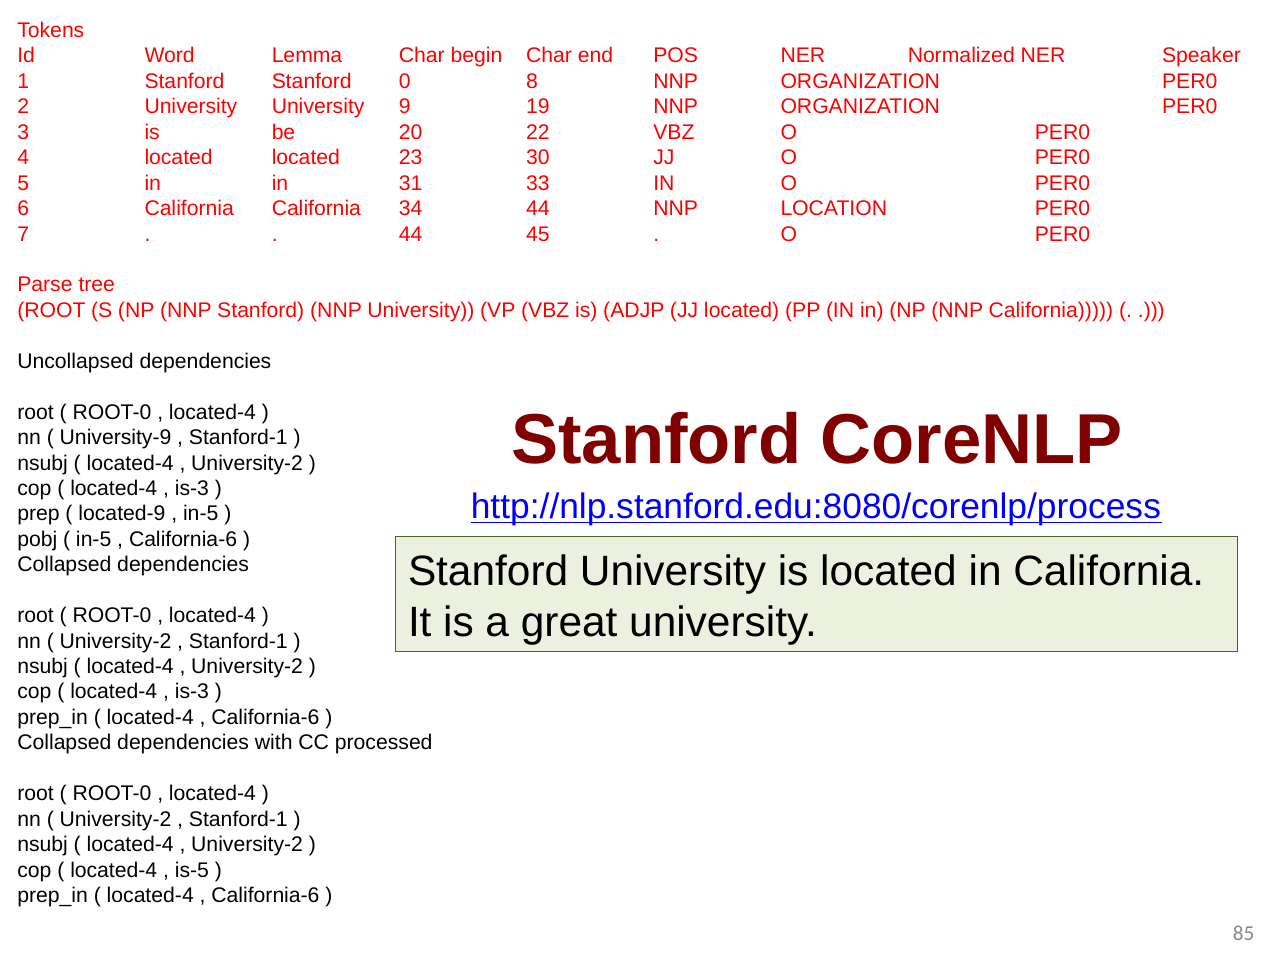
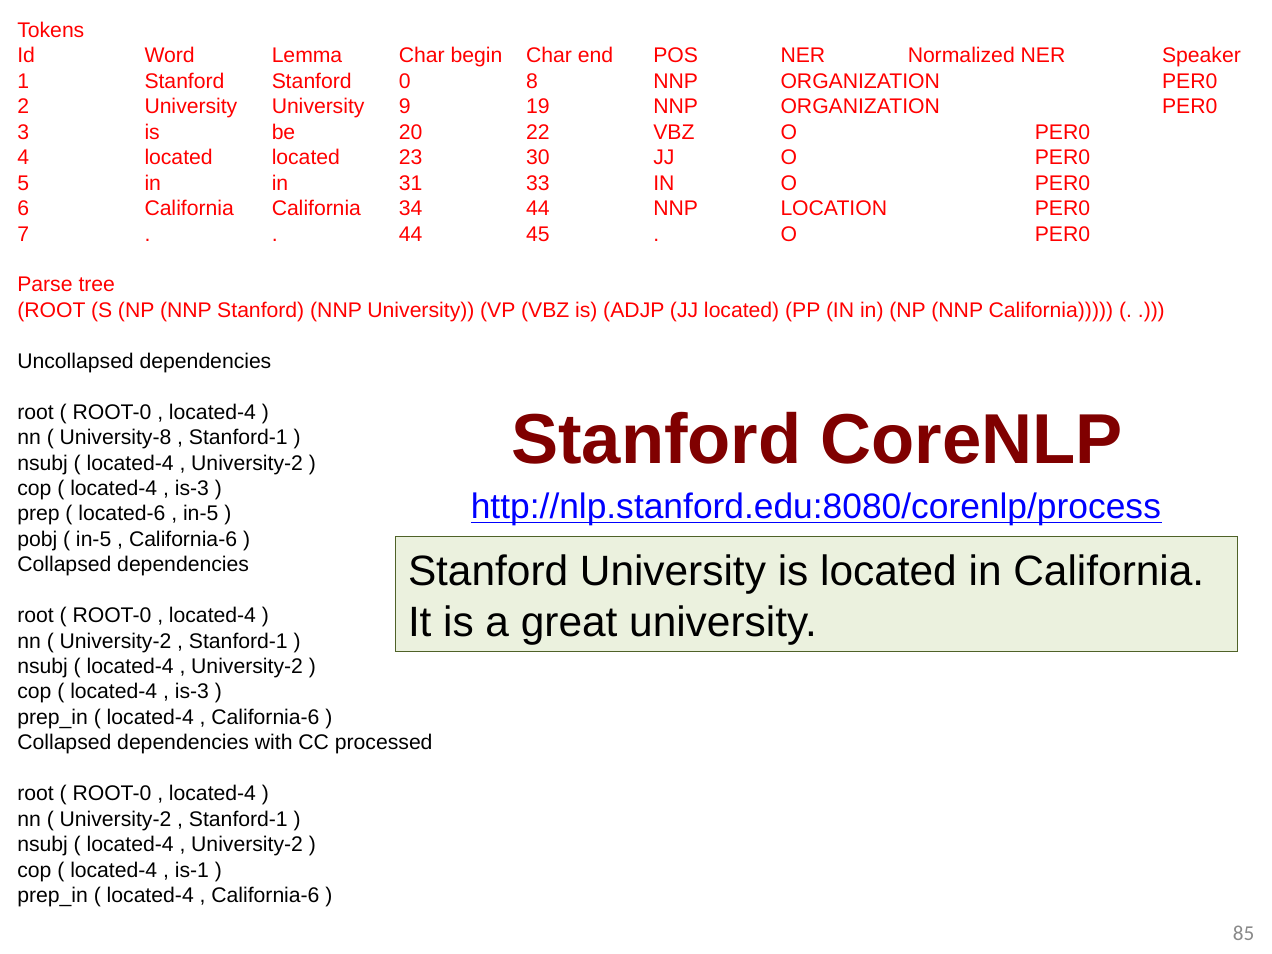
University-9: University-9 -> University-8
located-9: located-9 -> located-6
is-5: is-5 -> is-1
